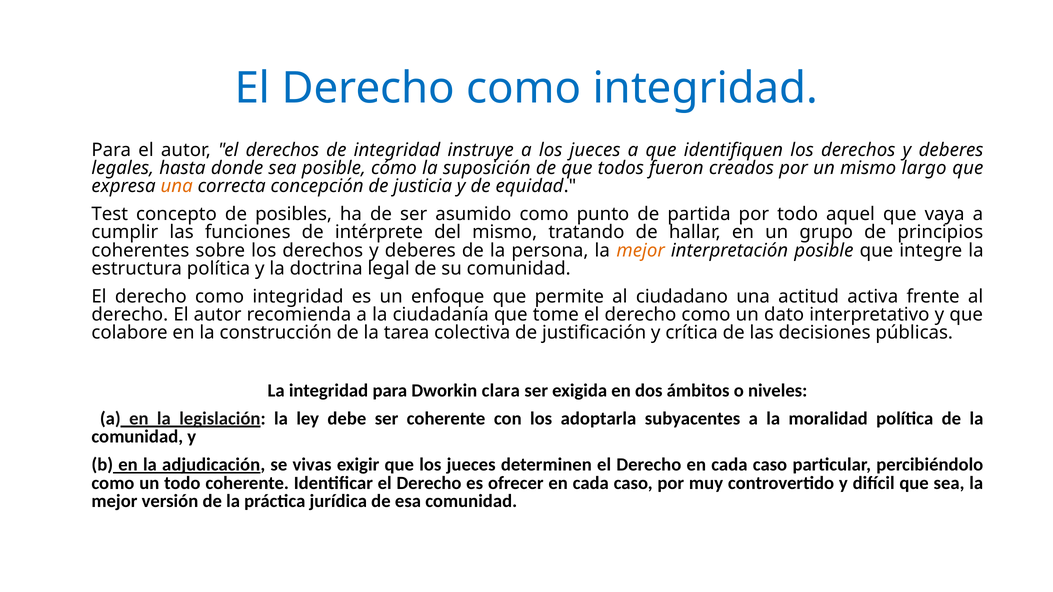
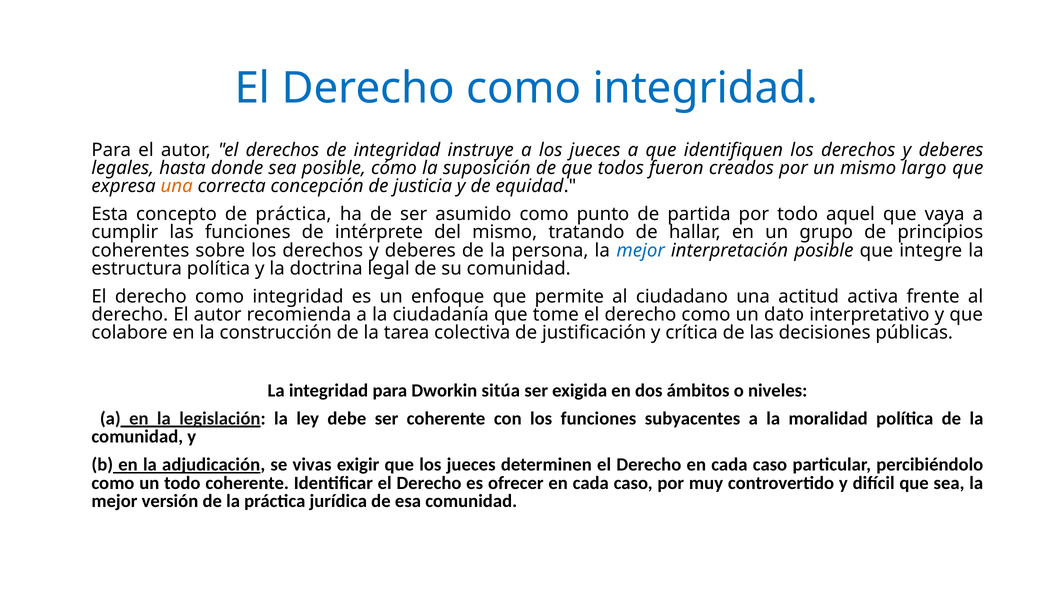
Test: Test -> Esta
de posibles: posibles -> práctica
mejor at (641, 251) colour: orange -> blue
clara: clara -> sitúa
los adoptarla: adoptarla -> funciones
